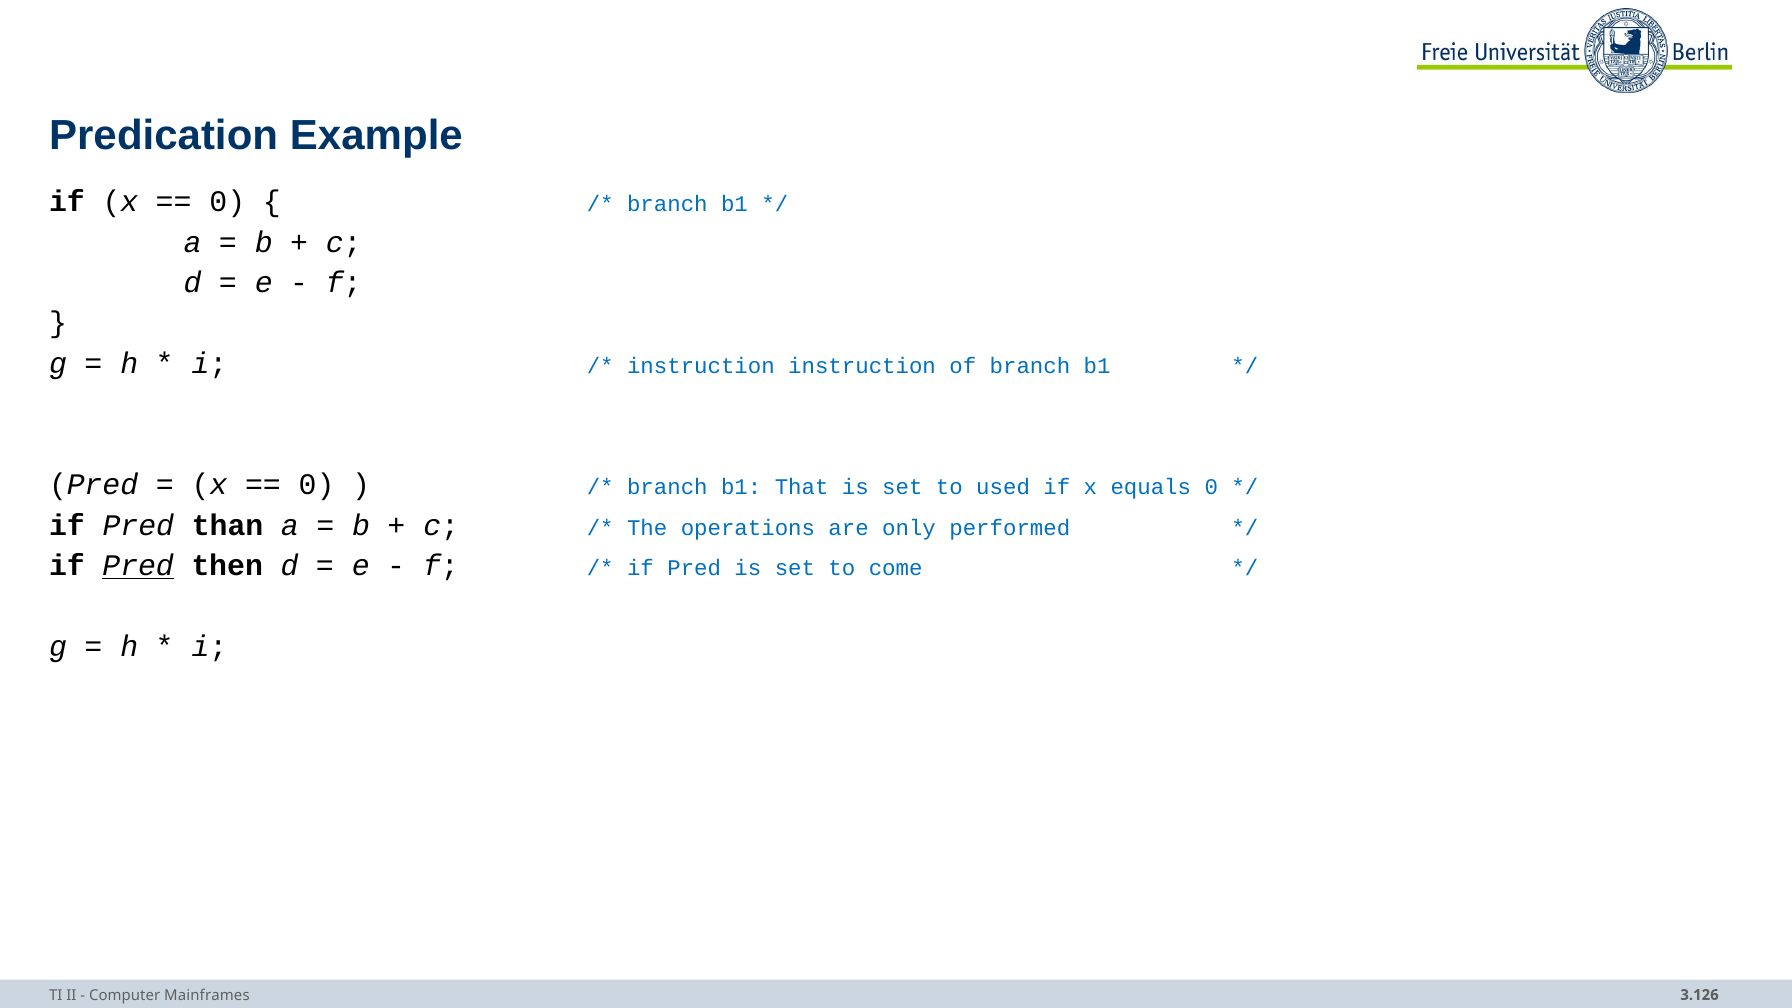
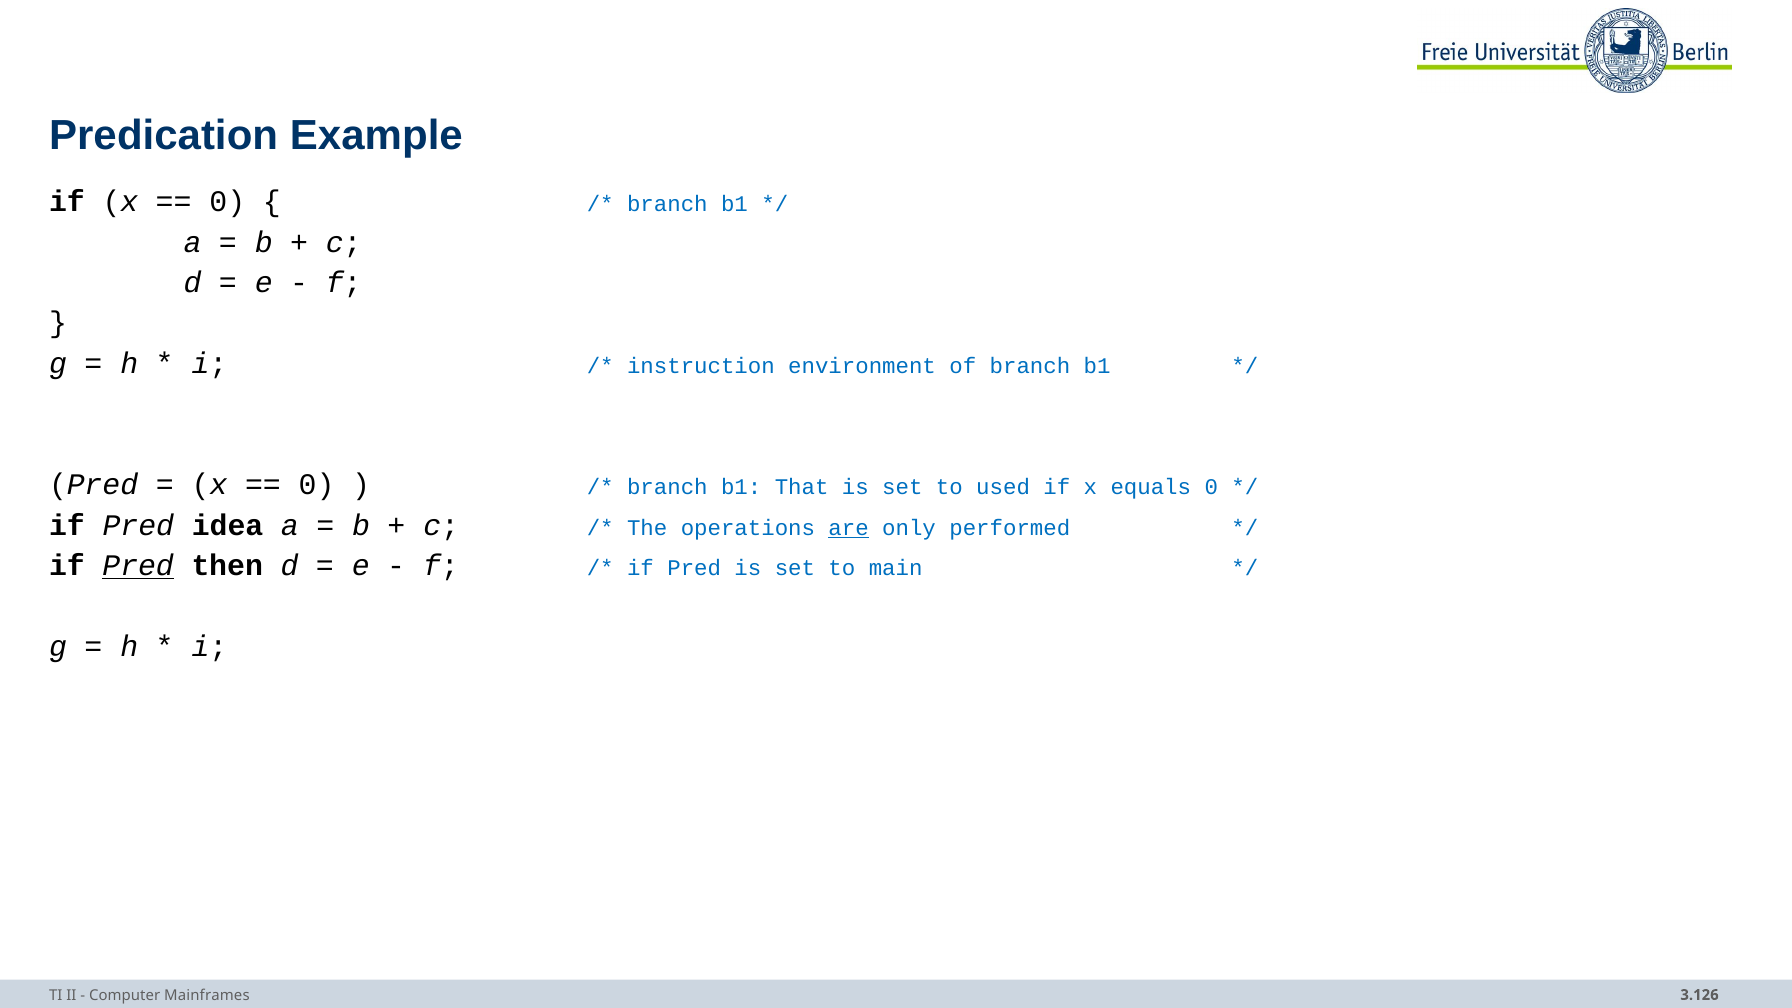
instruction instruction: instruction -> environment
than: than -> idea
are underline: none -> present
come: come -> main
